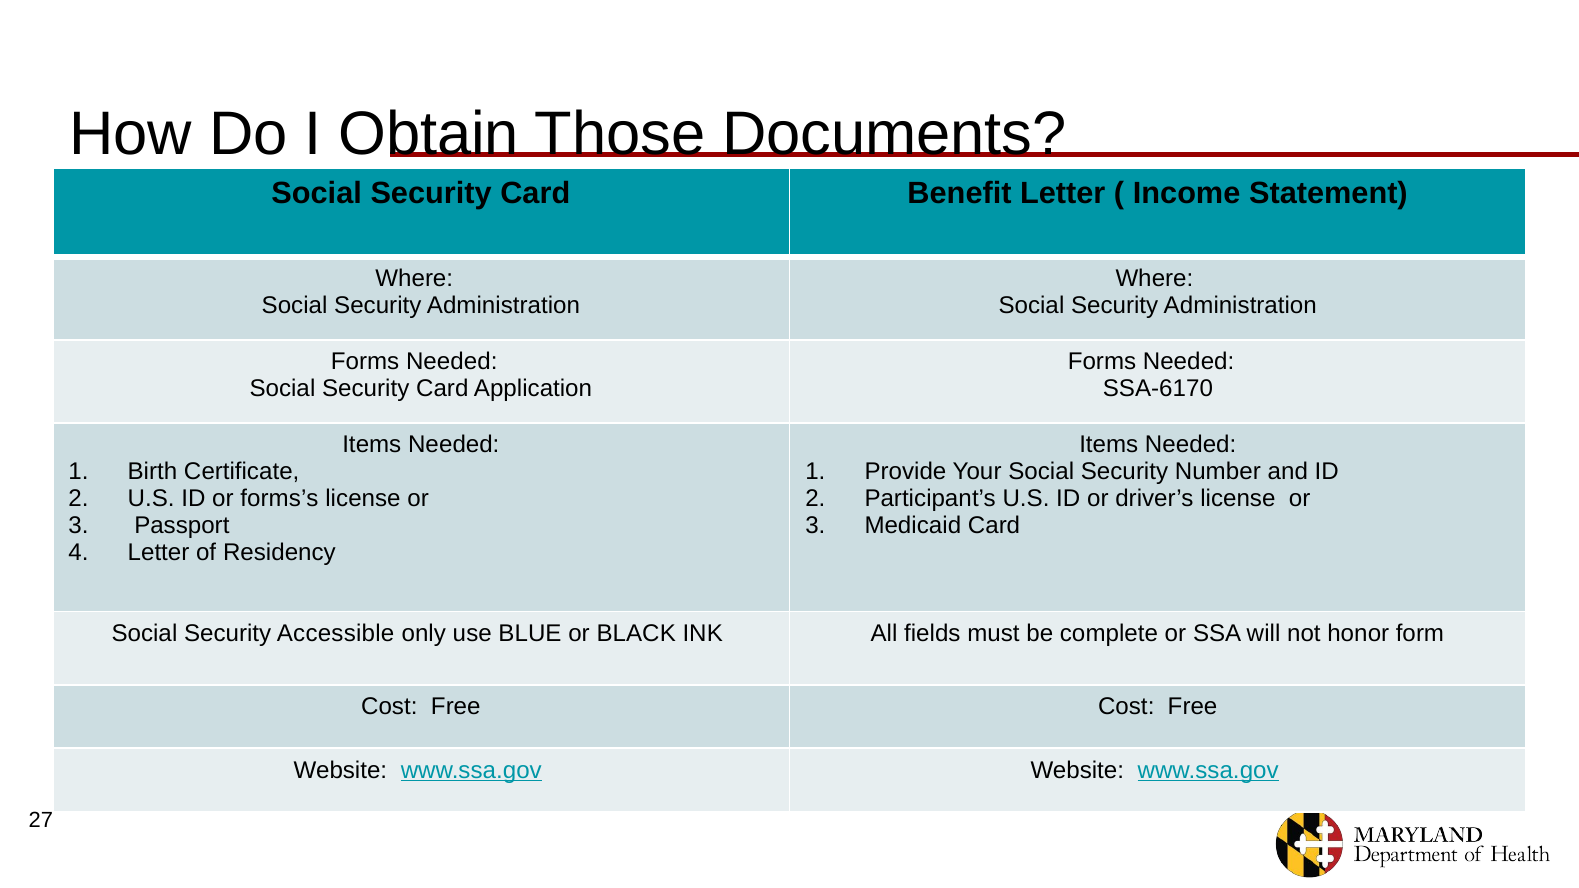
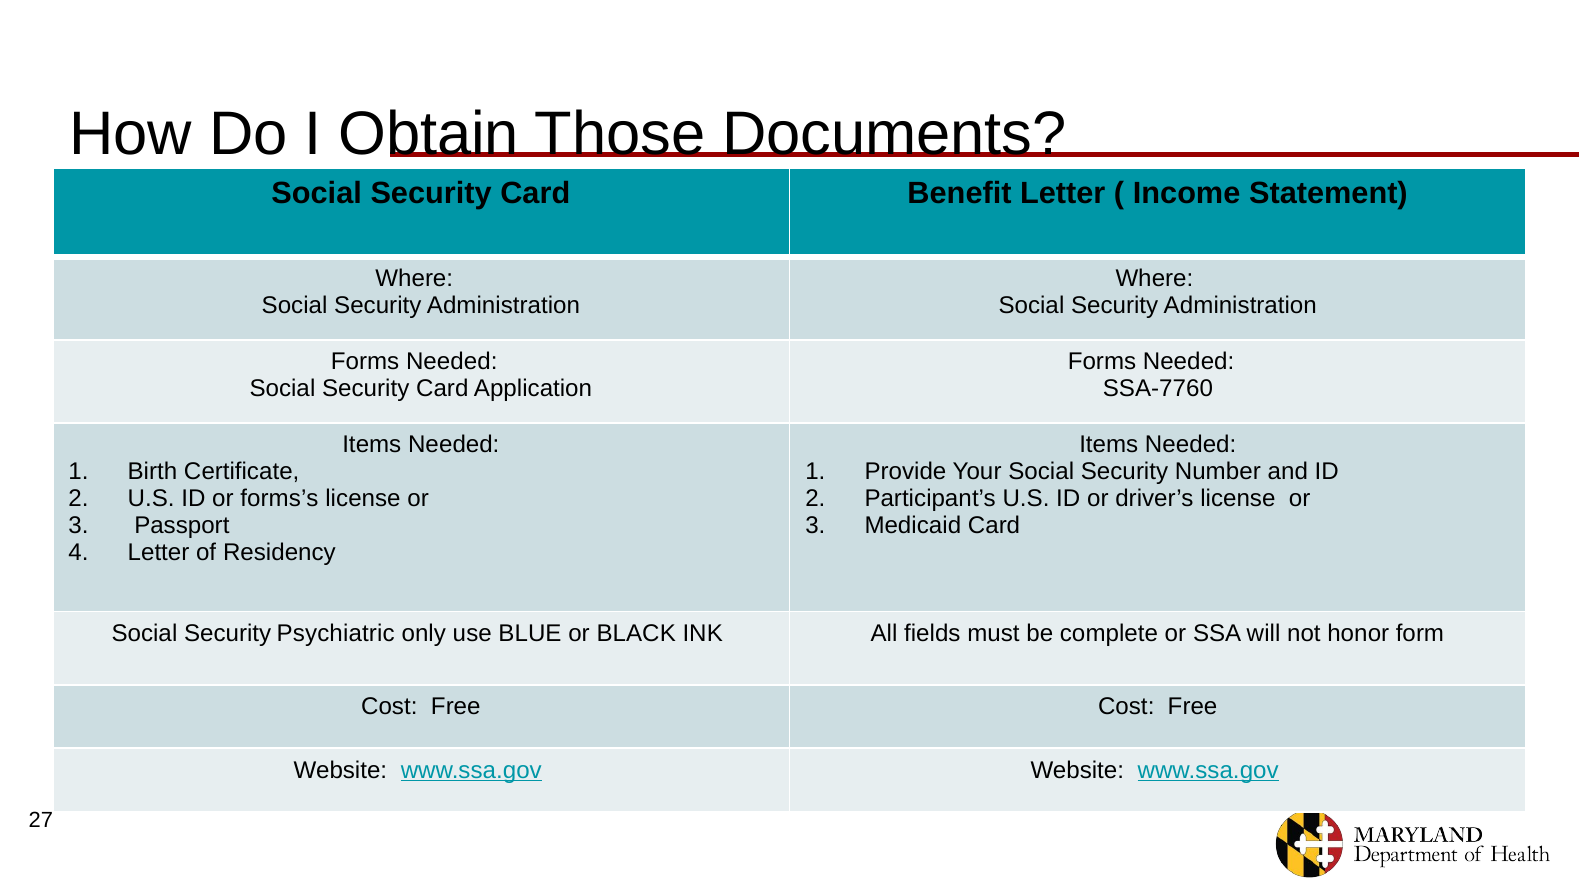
SSA-6170: SSA-6170 -> SSA-7760
Accessible: Accessible -> Psychiatric
